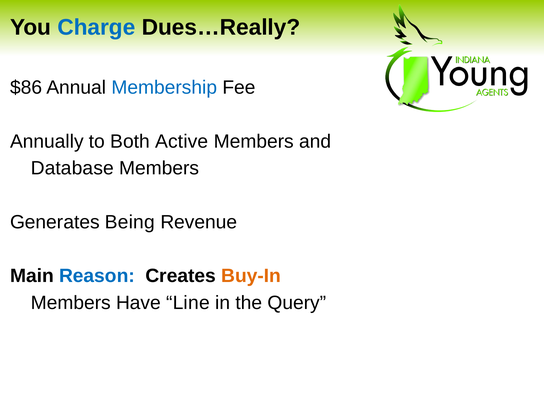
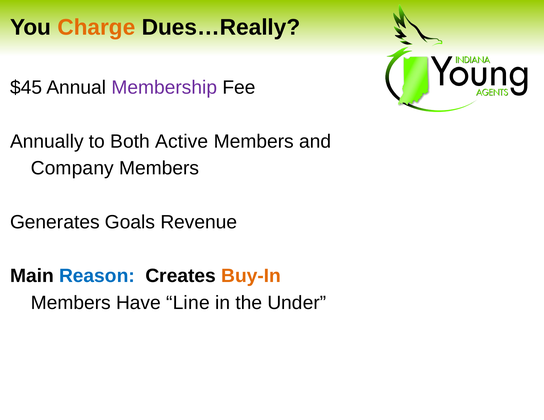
Charge colour: blue -> orange
$86: $86 -> $45
Membership colour: blue -> purple
Database: Database -> Company
Being: Being -> Goals
Query: Query -> Under
